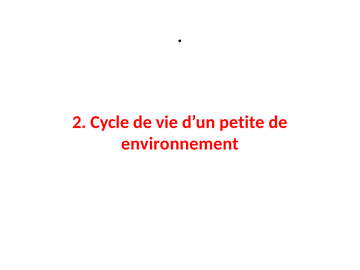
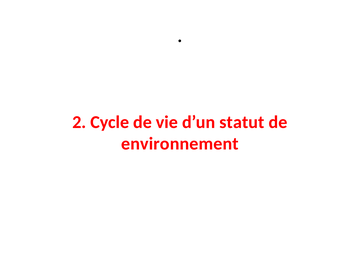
petite: petite -> statut
